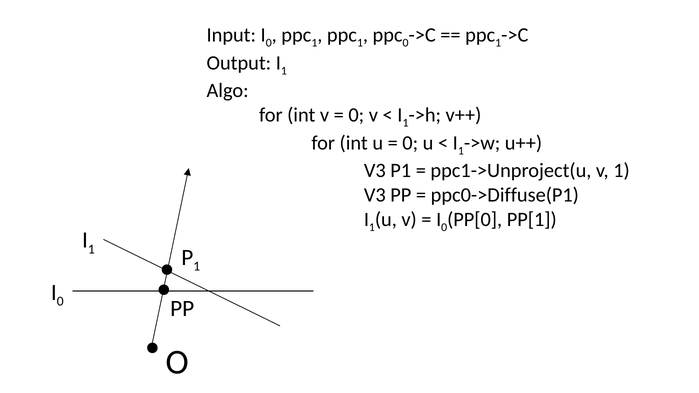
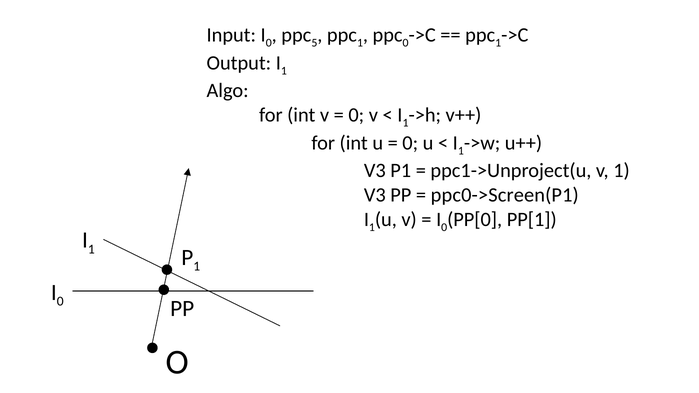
1 at (314, 43): 1 -> 5
ppc0->Diffuse(P1: ppc0->Diffuse(P1 -> ppc0->Screen(P1
